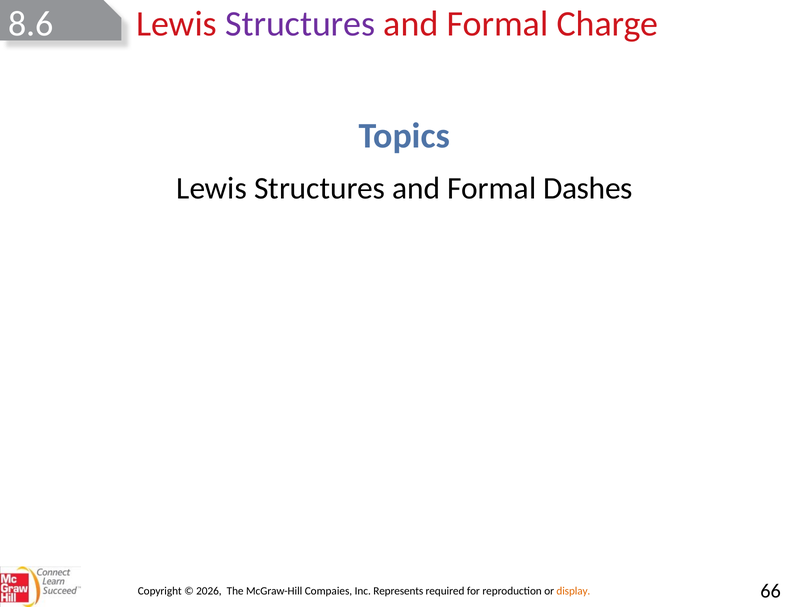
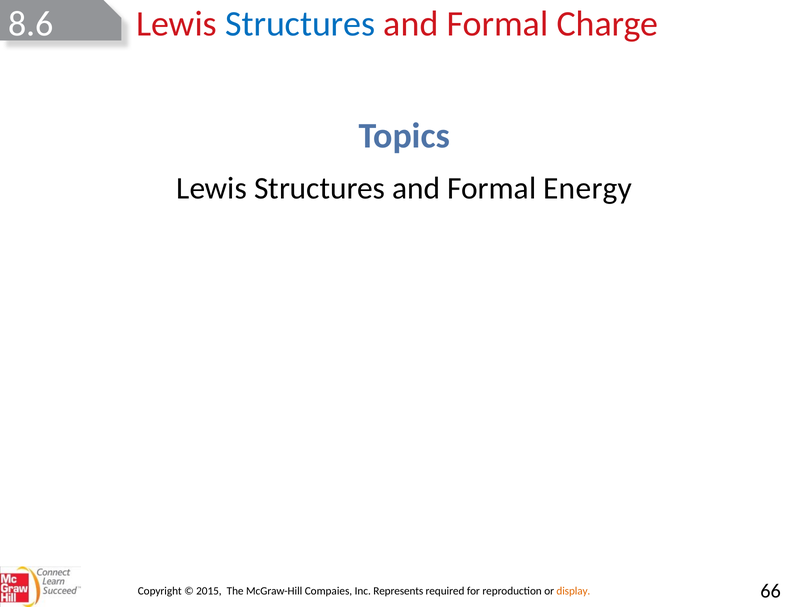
Structures at (300, 24) colour: purple -> blue
Dashes: Dashes -> Energy
2026: 2026 -> 2015
